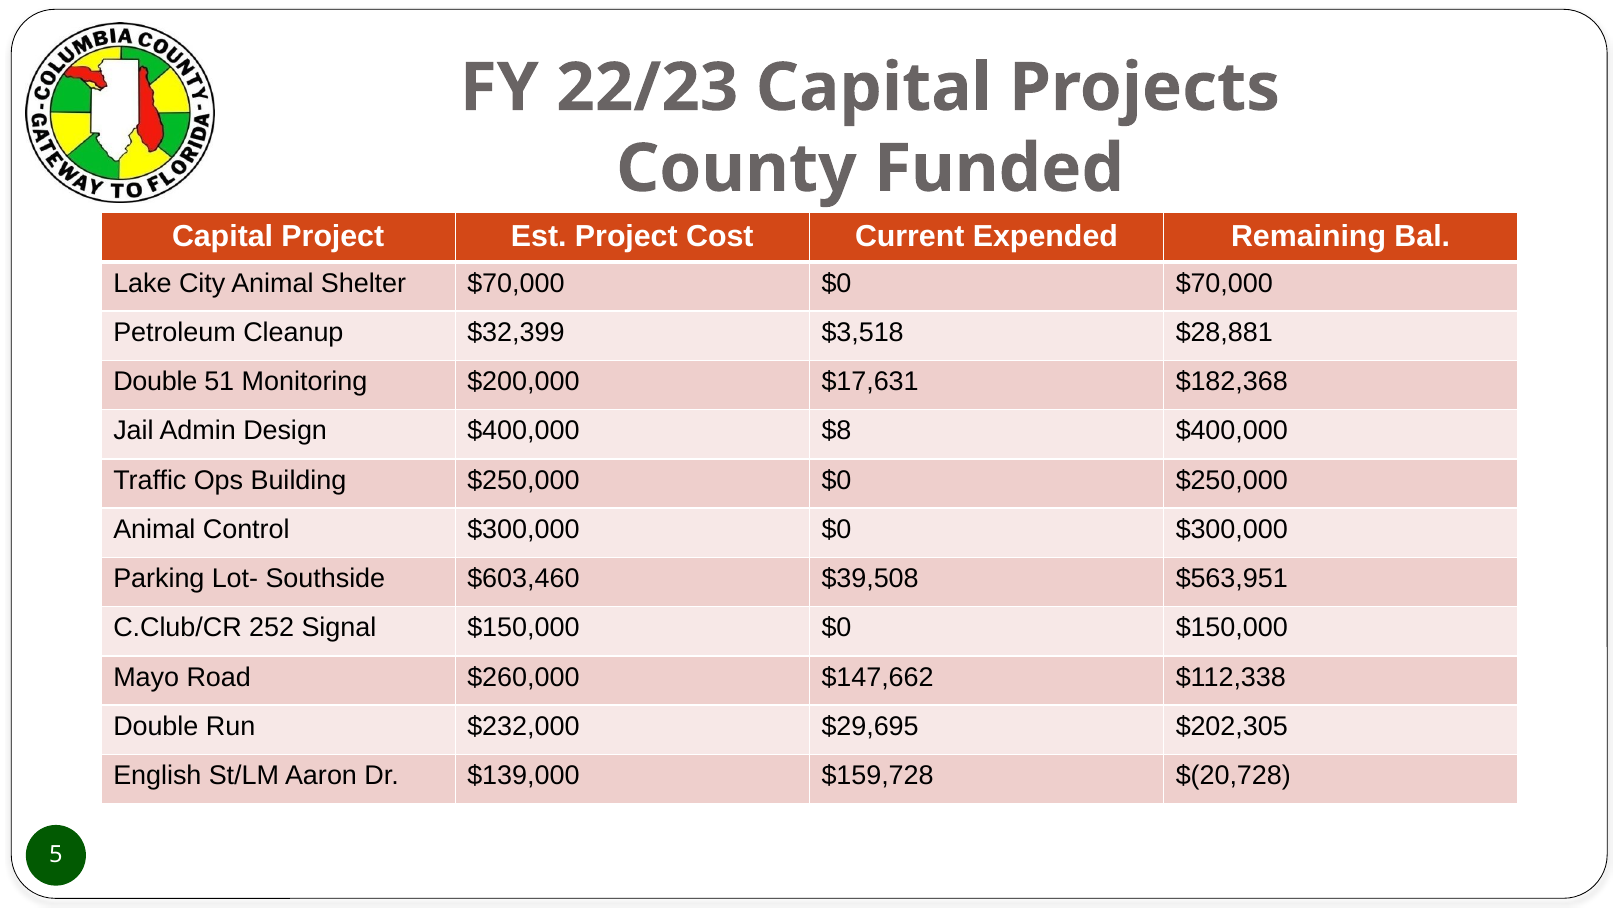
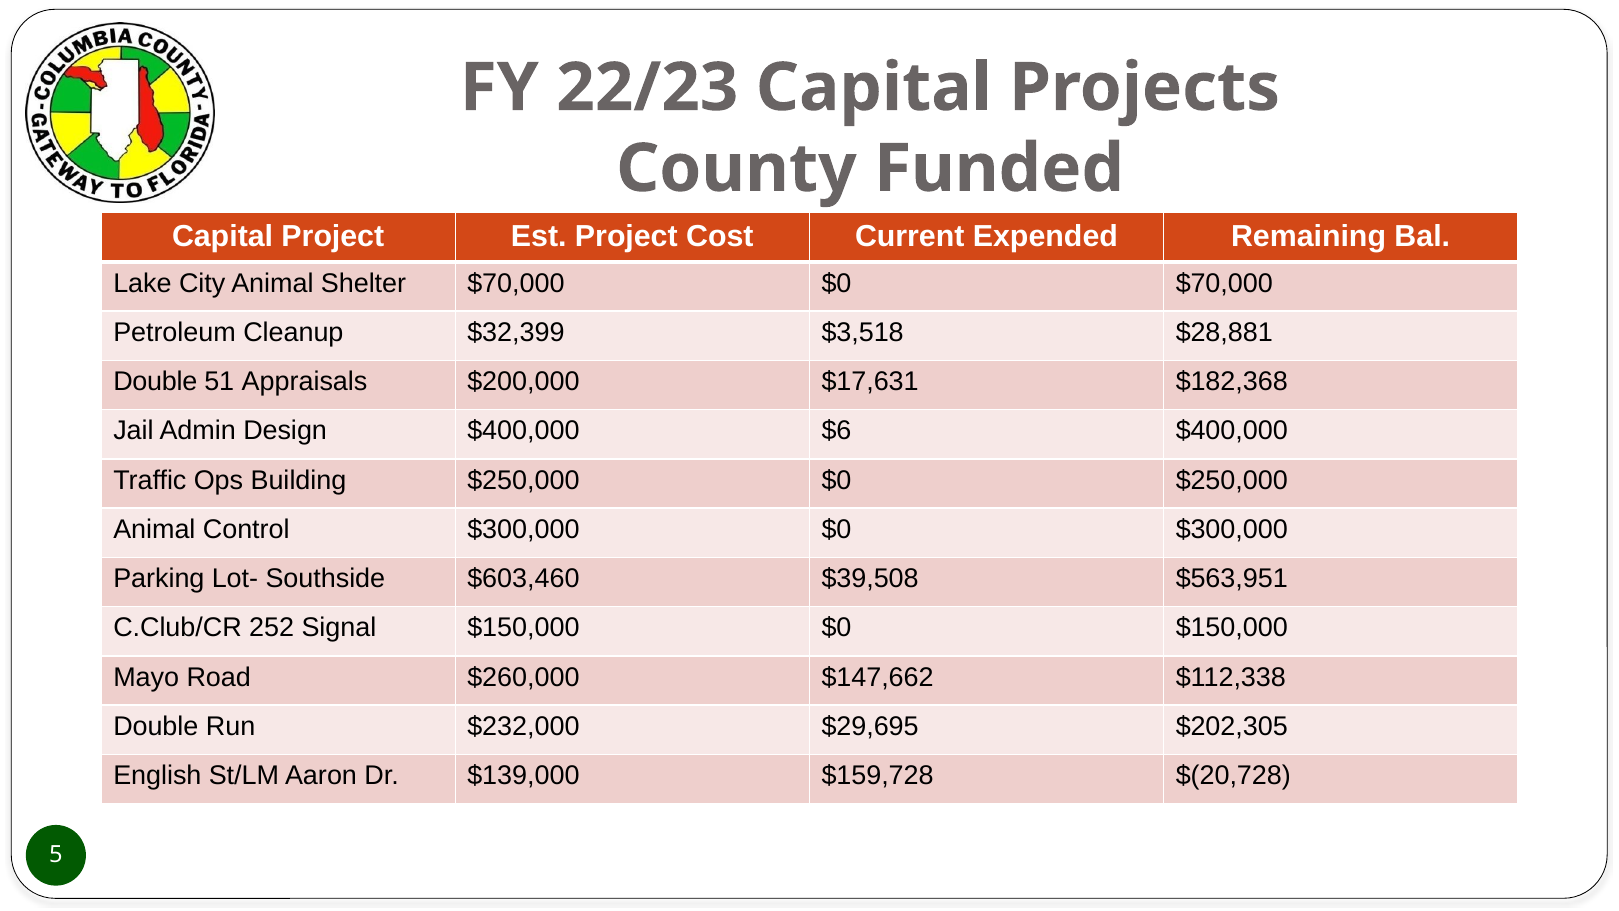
Monitoring: Monitoring -> Appraisals
$8: $8 -> $6
